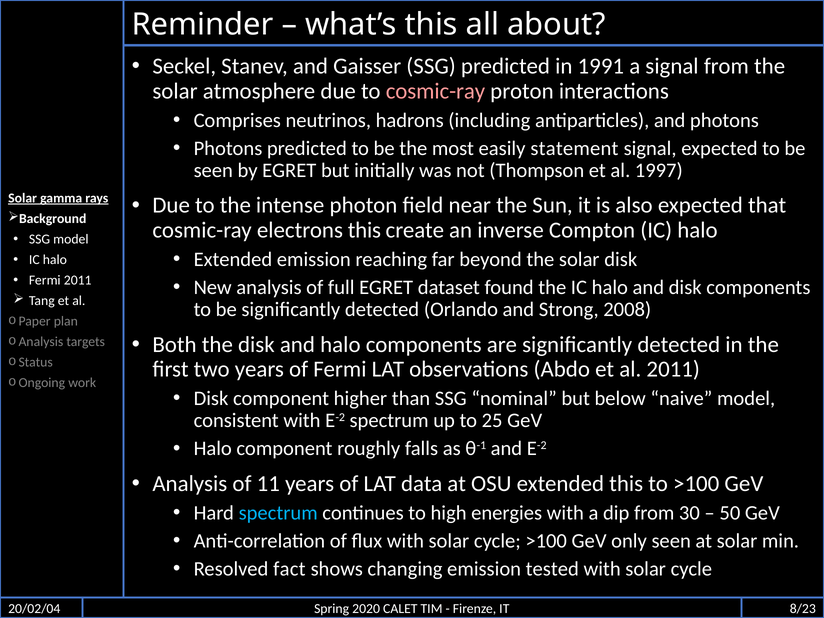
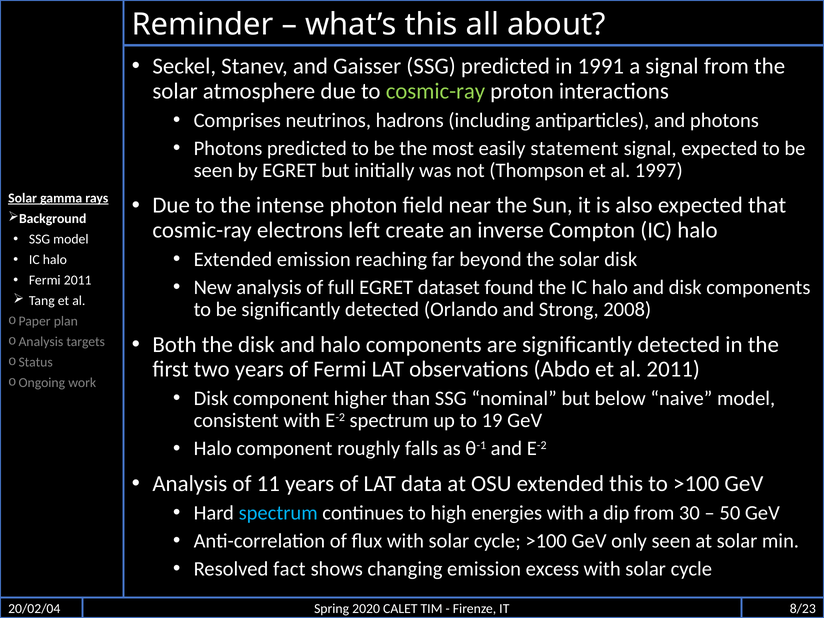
cosmic-ray at (435, 91) colour: pink -> light green
electrons this: this -> left
25: 25 -> 19
tested: tested -> excess
